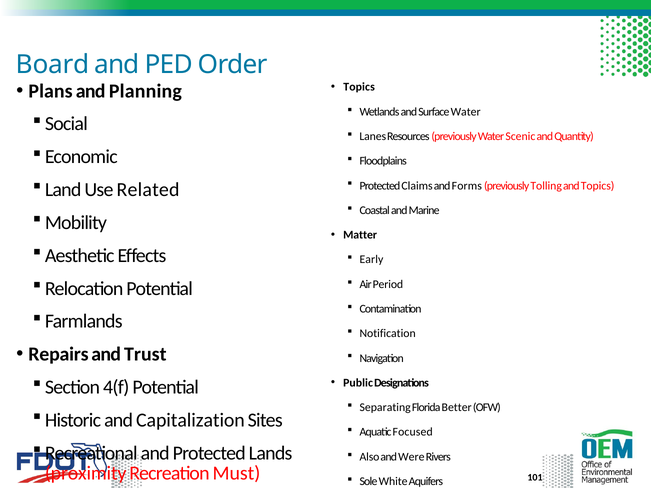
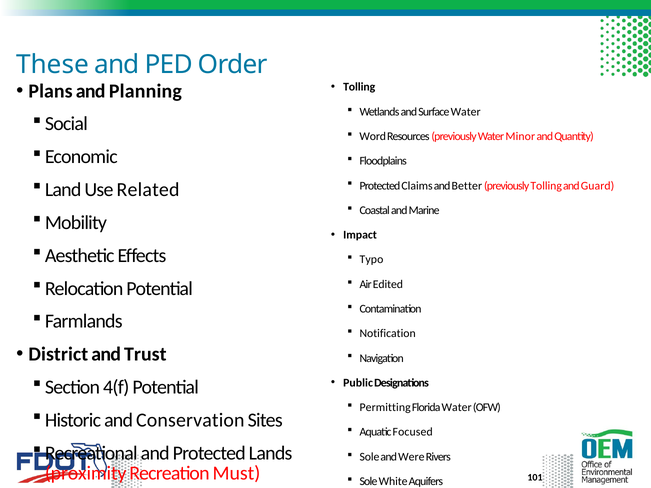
Board: Board -> These
Topics at (359, 87): Topics -> Tolling
Lanes: Lanes -> Word
Scenic: Scenic -> Minor
Forms: Forms -> Better
and Topics: Topics -> Guard
Matter: Matter -> Impact
Early: Early -> Typo
Period: Period -> Edited
Repairs: Repairs -> District
Separating: Separating -> Permitting
Florida Better: Better -> Water
Capitalization: Capitalization -> Conservation
Also at (369, 457): Also -> Sole
